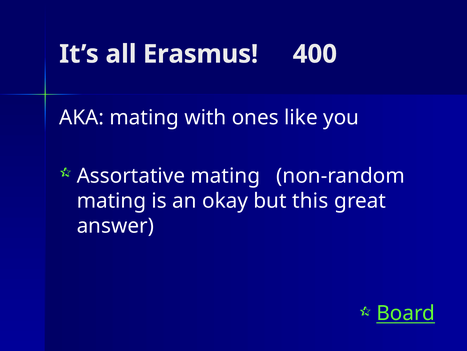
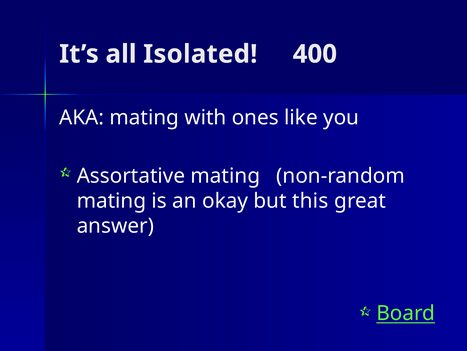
Erasmus: Erasmus -> Isolated
